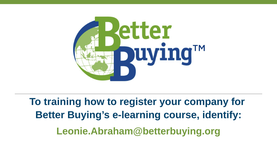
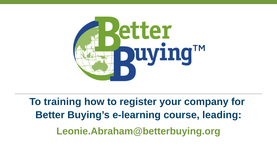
identify: identify -> leading
